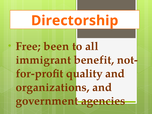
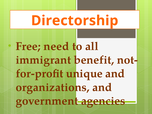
been: been -> need
quality: quality -> unique
